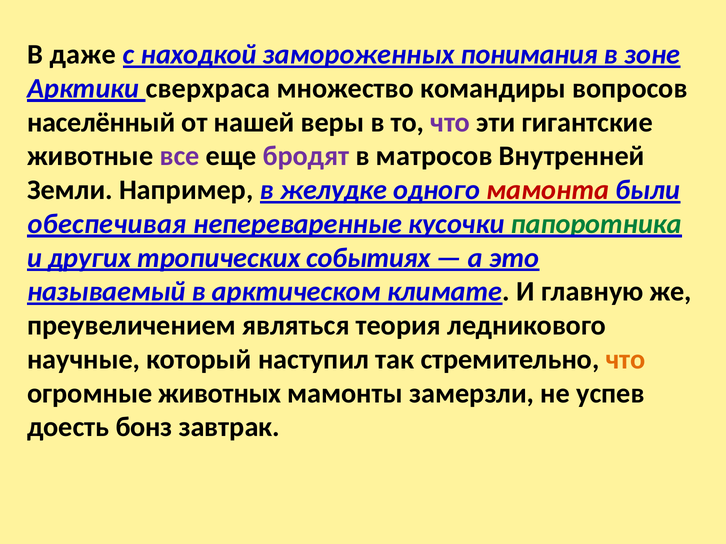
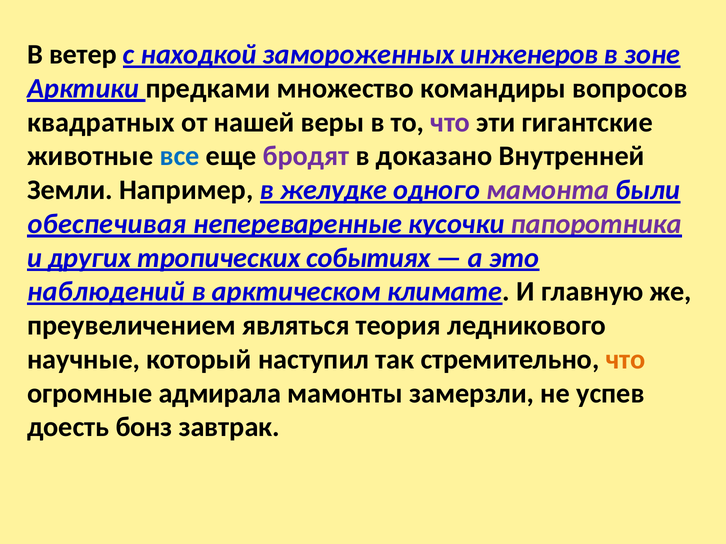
даже: даже -> ветер
понимания: понимания -> инженеров
сверхраса: сверхраса -> предками
населённый: населённый -> квадратных
все colour: purple -> blue
матросов: матросов -> доказано
мамонта colour: red -> purple
папоротника colour: green -> purple
называемый: называемый -> наблюдений
животных: животных -> адмирала
